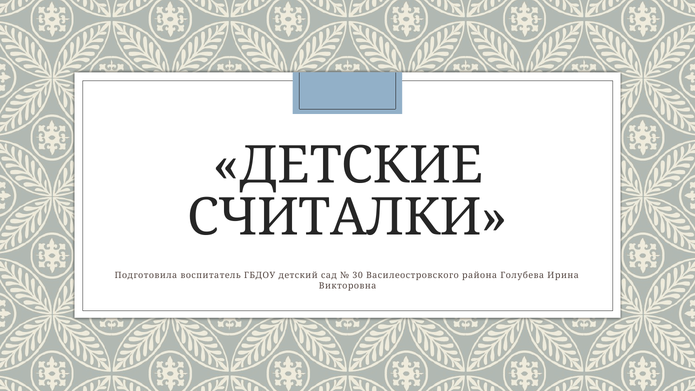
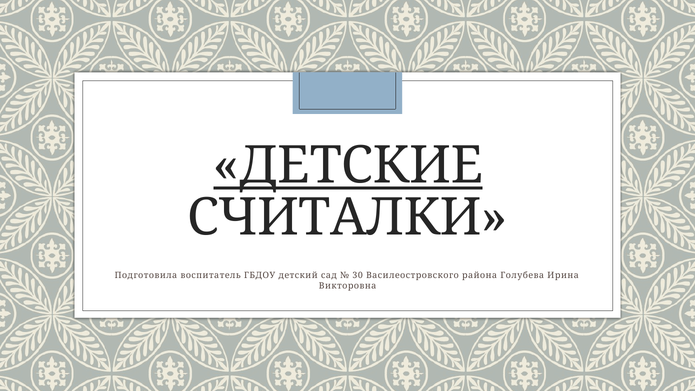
ДЕТСКИЕ underline: none -> present
